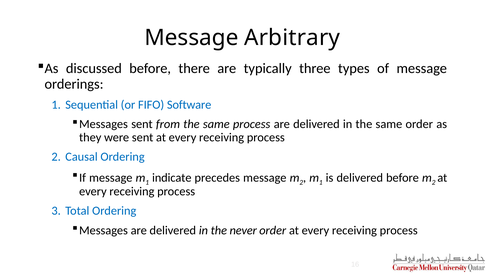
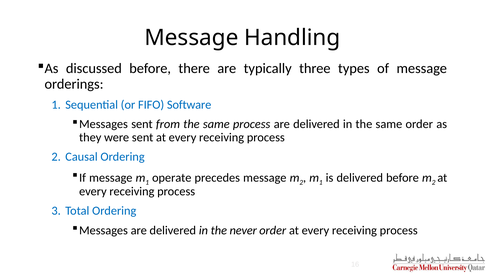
Arbitrary: Arbitrary -> Handling
indicate: indicate -> operate
